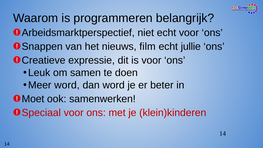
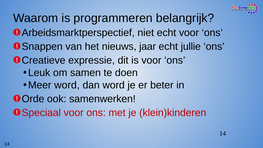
film: film -> jaar
Moet: Moet -> Orde
